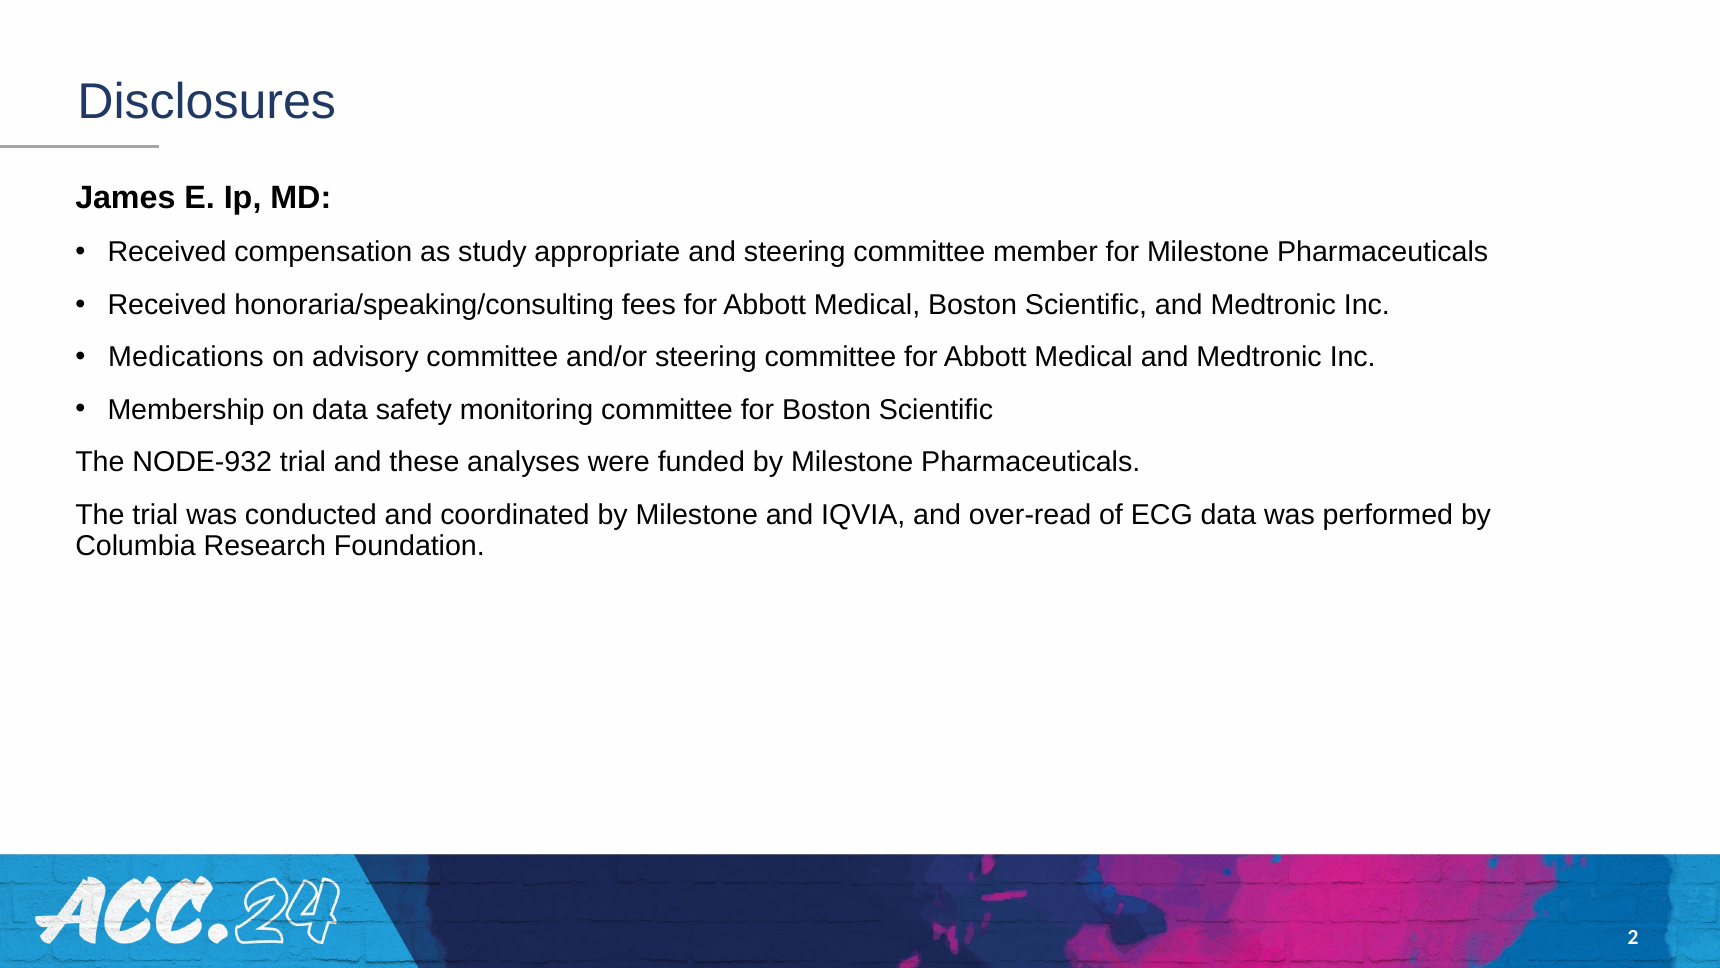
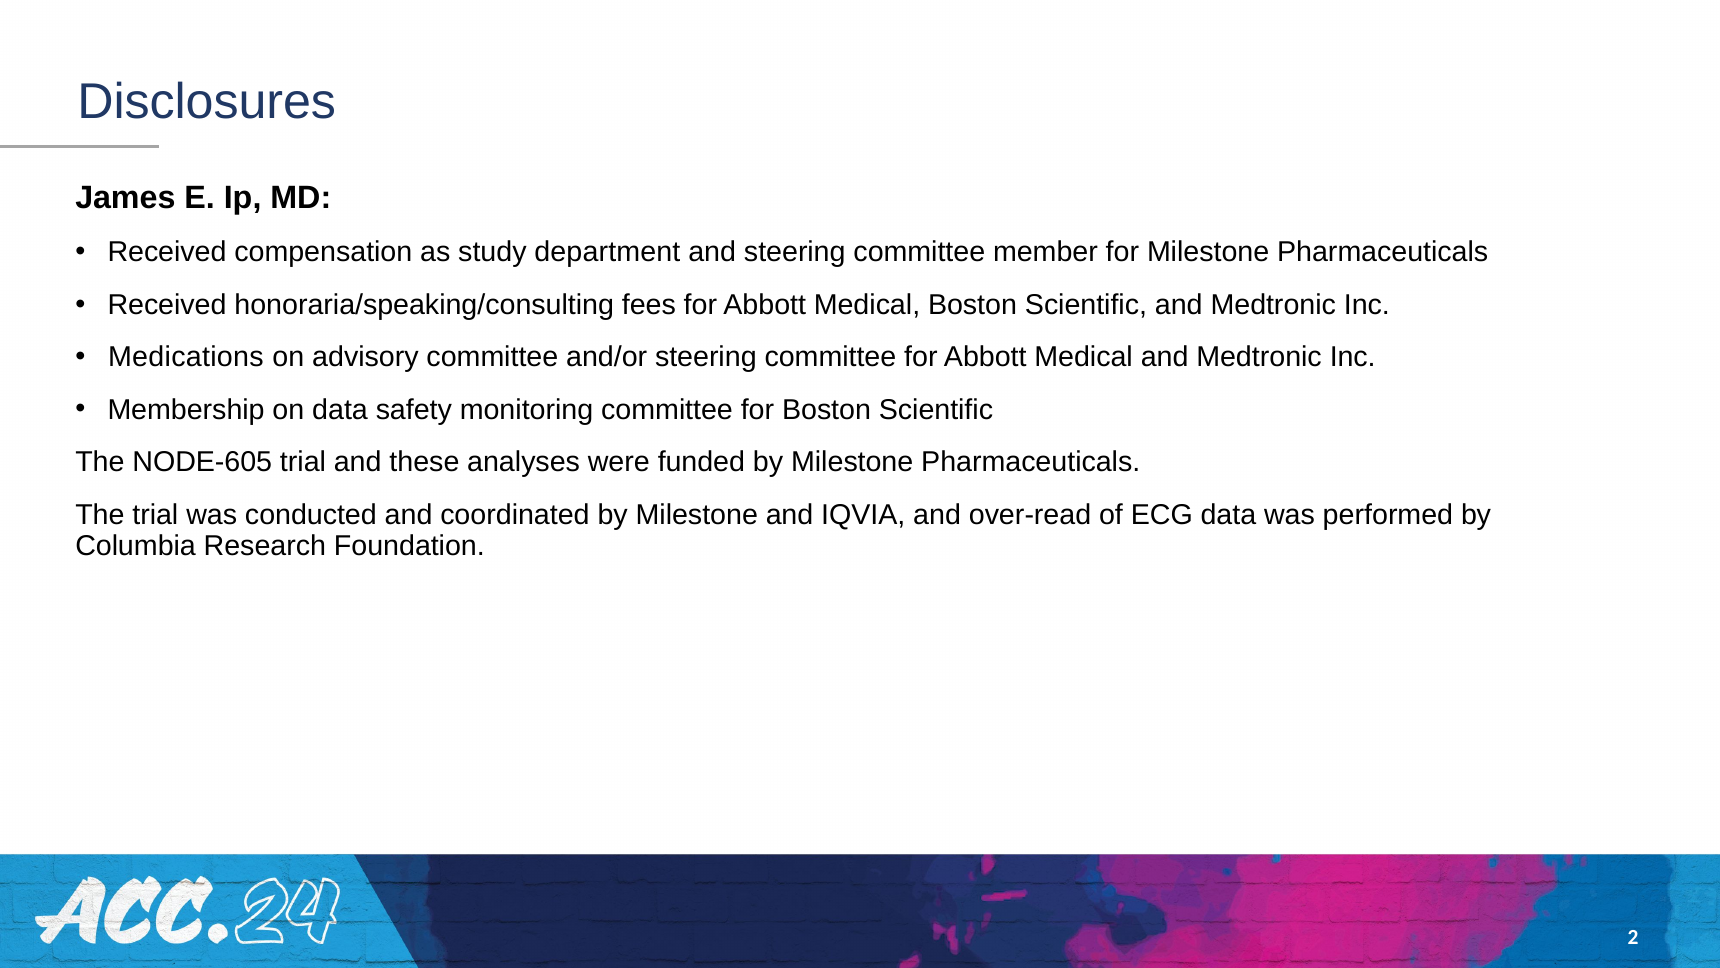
appropriate: appropriate -> department
NODE-932: NODE-932 -> NODE-605
